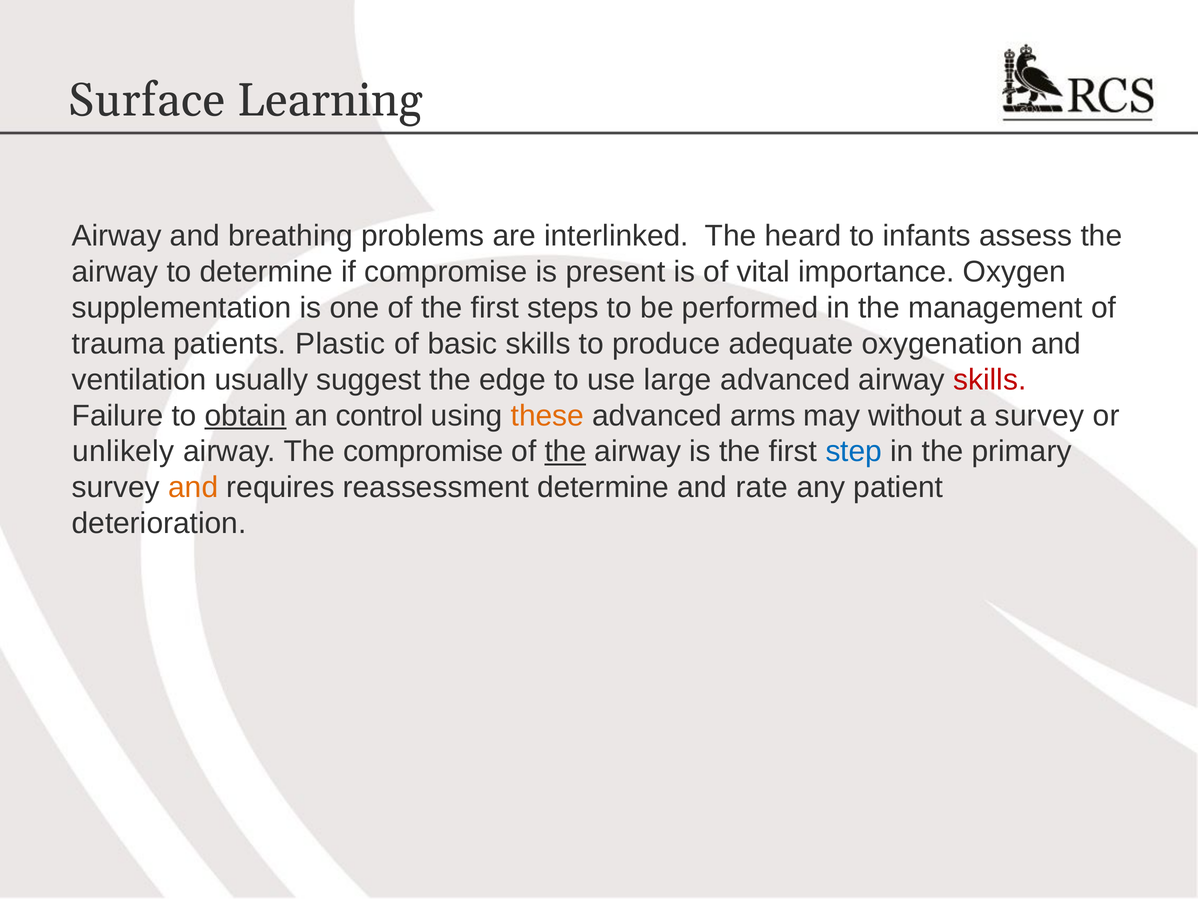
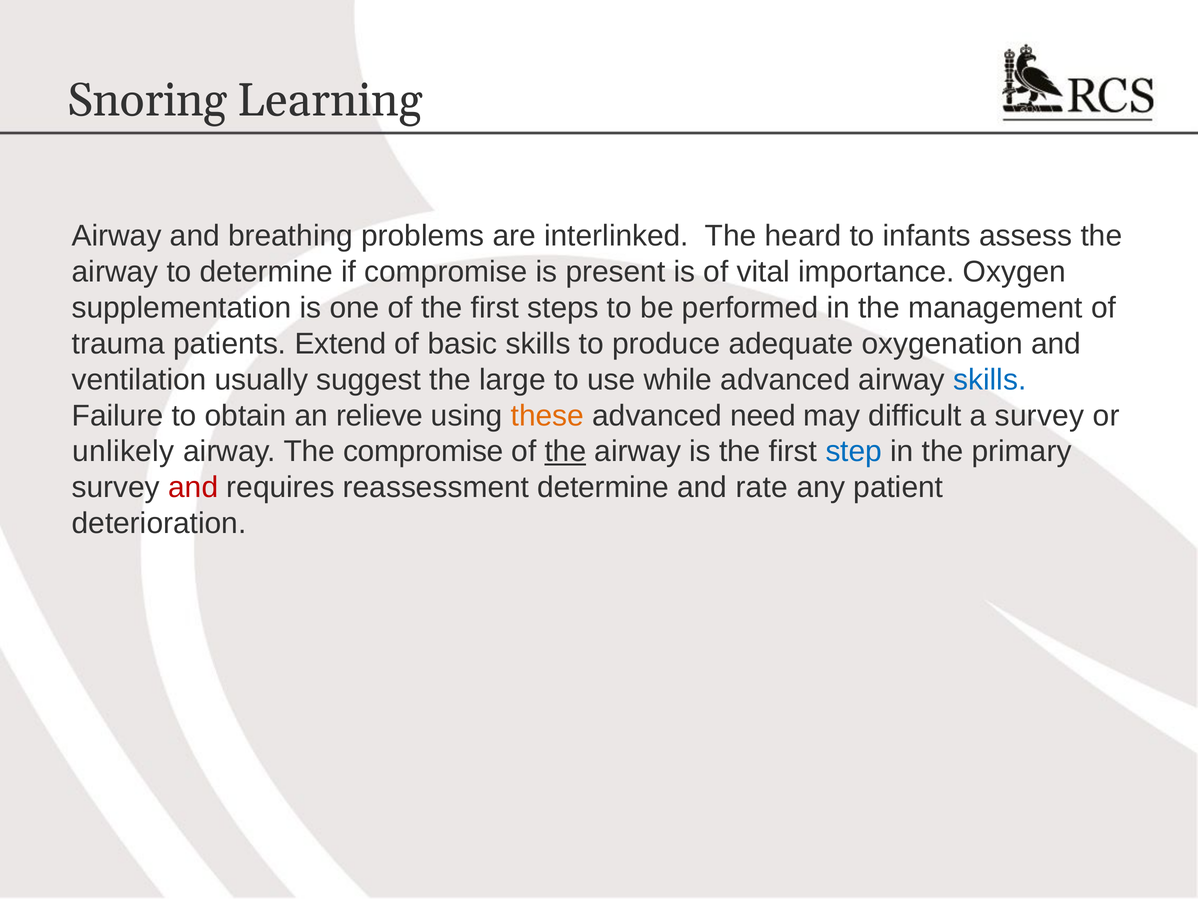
Surface: Surface -> Snoring
Plastic: Plastic -> Extend
edge: edge -> large
large: large -> while
skills at (990, 379) colour: red -> blue
obtain underline: present -> none
control: control -> relieve
arms: arms -> need
without: without -> difficult
and at (193, 487) colour: orange -> red
